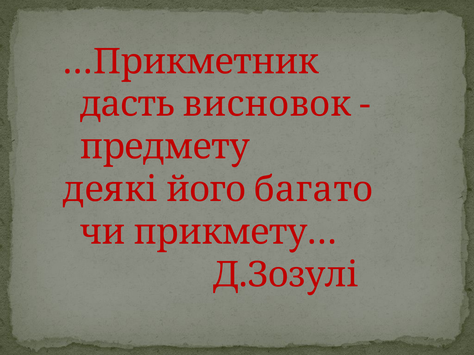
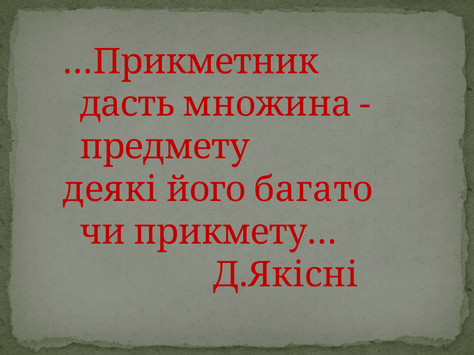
висновок: висновок -> множина
Д.Зозулі: Д.Зозулі -> Д.Якісні
